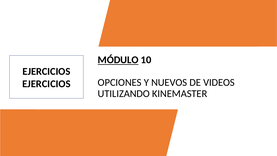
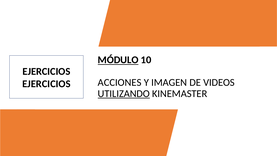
OPCIONES: OPCIONES -> ACCIONES
NUEVOS: NUEVOS -> IMAGEN
UTILIZANDO underline: none -> present
